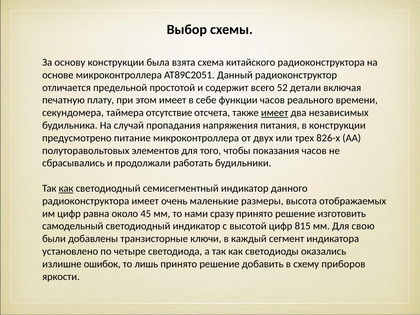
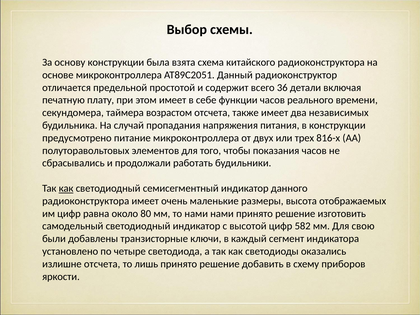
52: 52 -> 36
отсутствие: отсутствие -> возрастом
имеет at (275, 113) underline: present -> none
826-х: 826-х -> 816-х
45: 45 -> 80
нами сразу: сразу -> нами
815: 815 -> 582
излишне ошибок: ошибок -> отсчета
